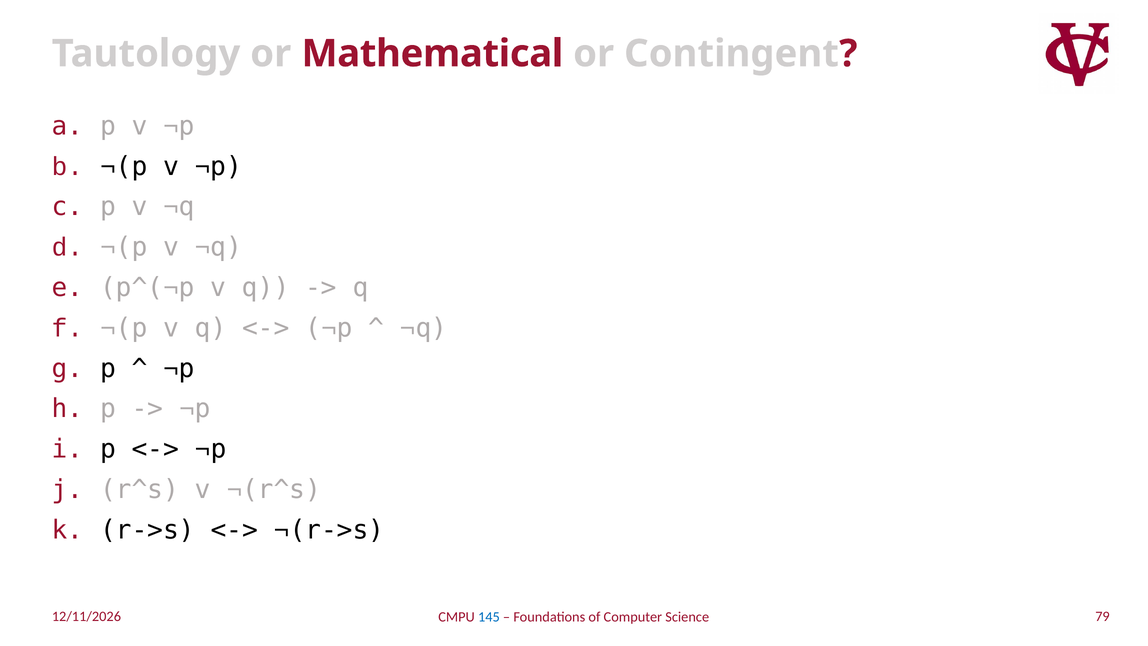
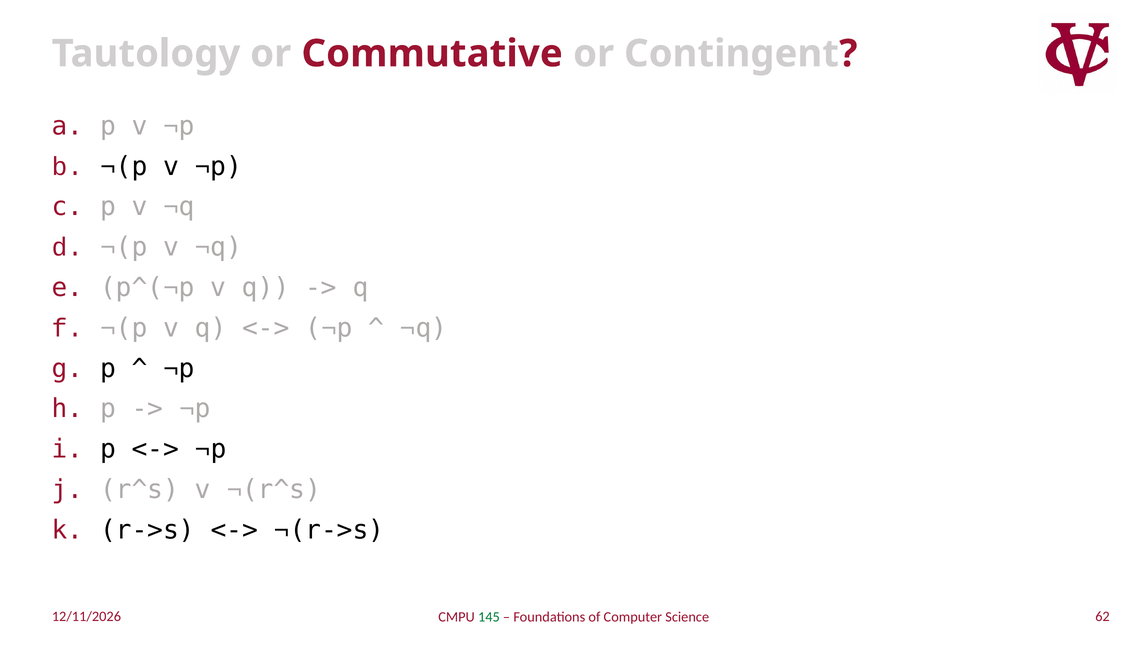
Mathematical: Mathematical -> Commutative
79: 79 -> 62
145 colour: blue -> green
